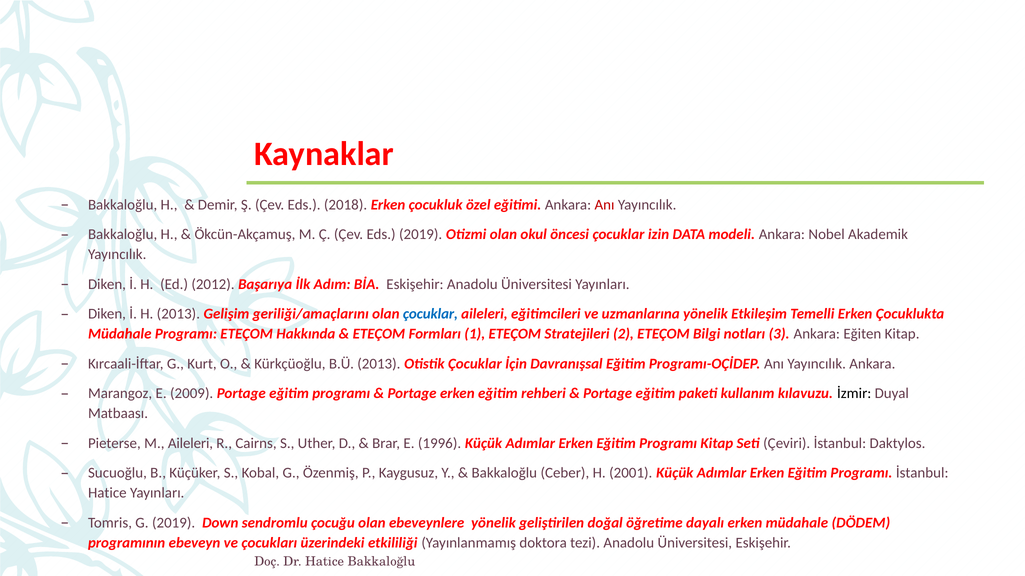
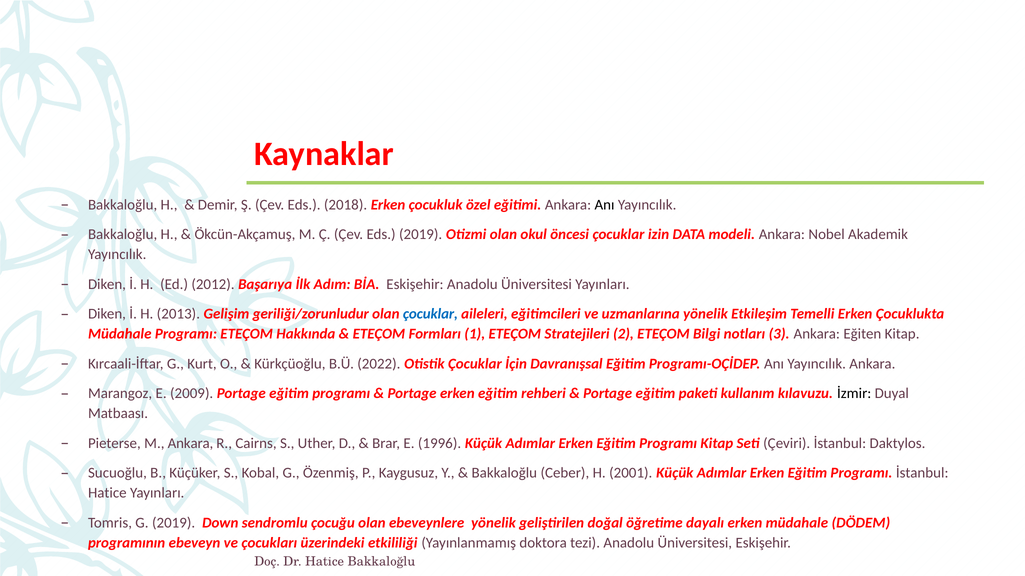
Anı at (605, 205) colour: red -> black
geriliği/amaçlarını: geriliği/amaçlarını -> geriliği/zorunludur
B.Ü 2013: 2013 -> 2022
M Aileleri: Aileleri -> Ankara
